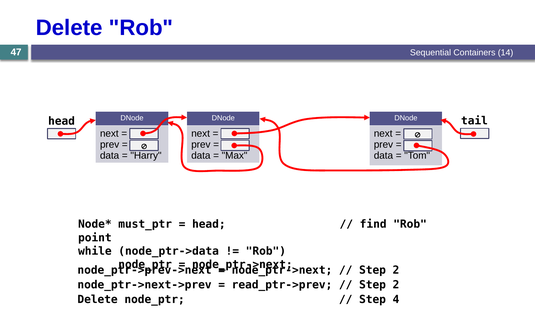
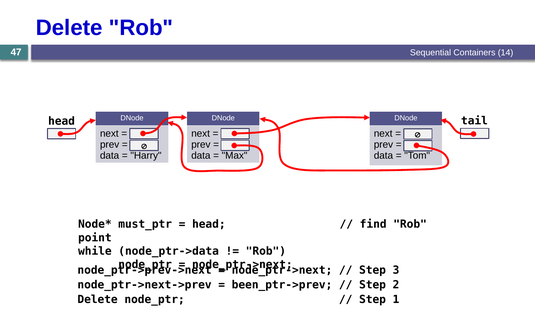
2 at (396, 270): 2 -> 3
read_ptr->prev: read_ptr->prev -> been_ptr->prev
4: 4 -> 1
